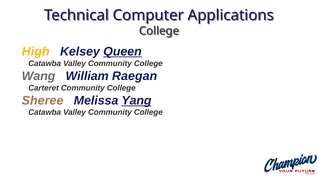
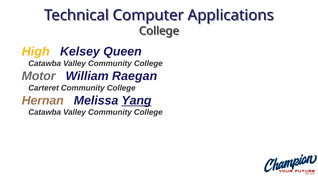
Queen underline: present -> none
Wang: Wang -> Motor
Sheree: Sheree -> Hernan
